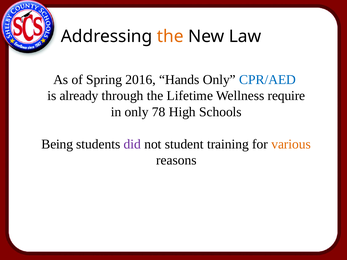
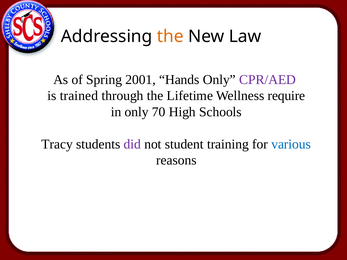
2016: 2016 -> 2001
CPR/AED colour: blue -> purple
already: already -> trained
78: 78 -> 70
Being: Being -> Tracy
various colour: orange -> blue
